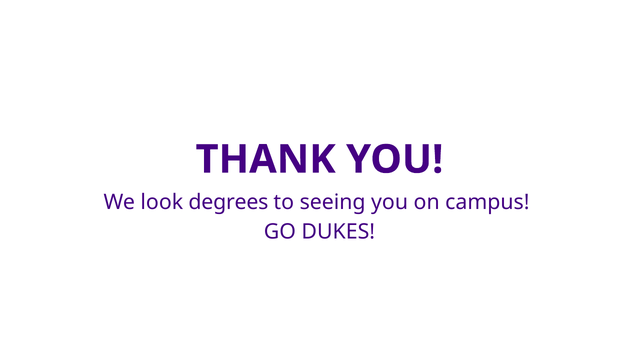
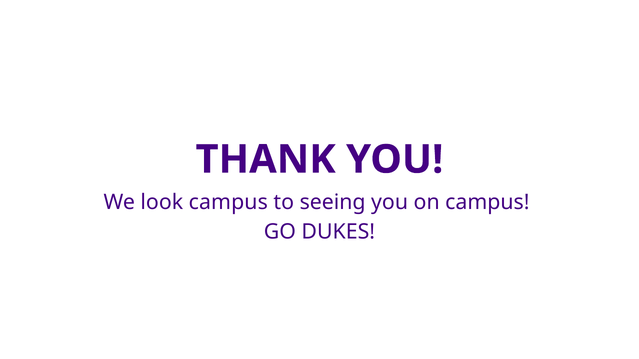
look degrees: degrees -> campus
